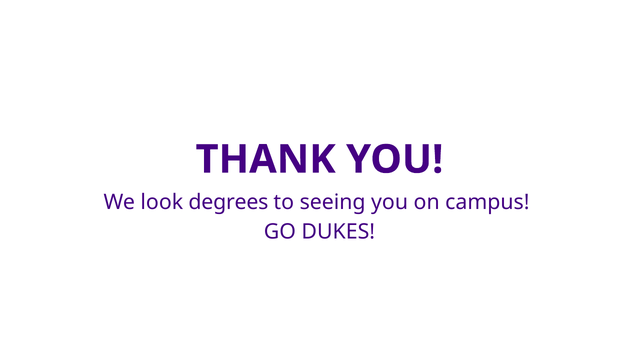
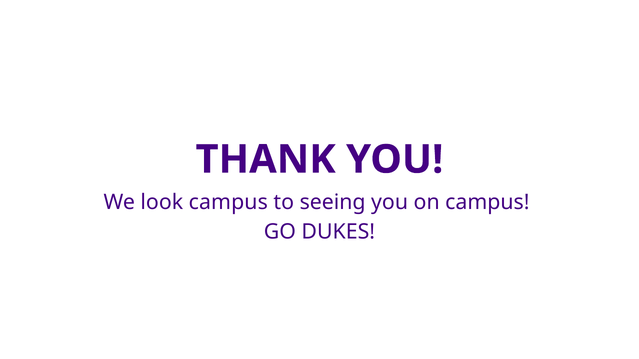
look degrees: degrees -> campus
